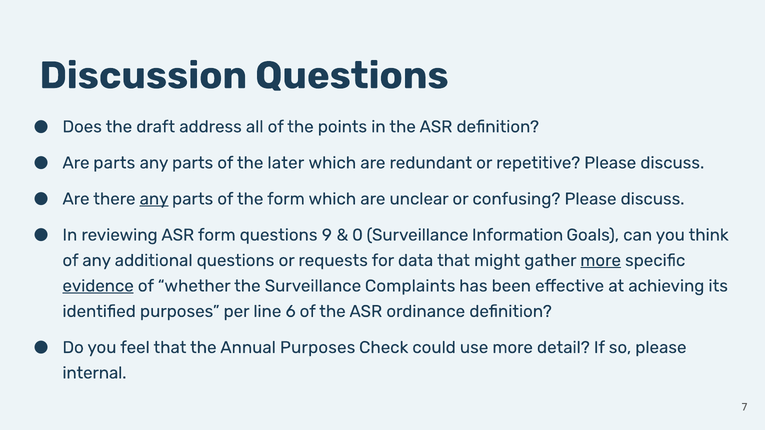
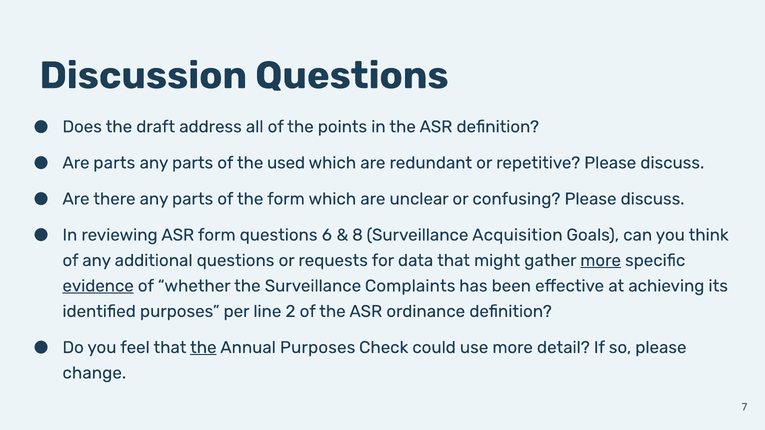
later: later -> used
any at (154, 199) underline: present -> none
9: 9 -> 6
0: 0 -> 8
Information: Information -> Acquisition
6: 6 -> 2
the at (203, 348) underline: none -> present
internal: internal -> change
